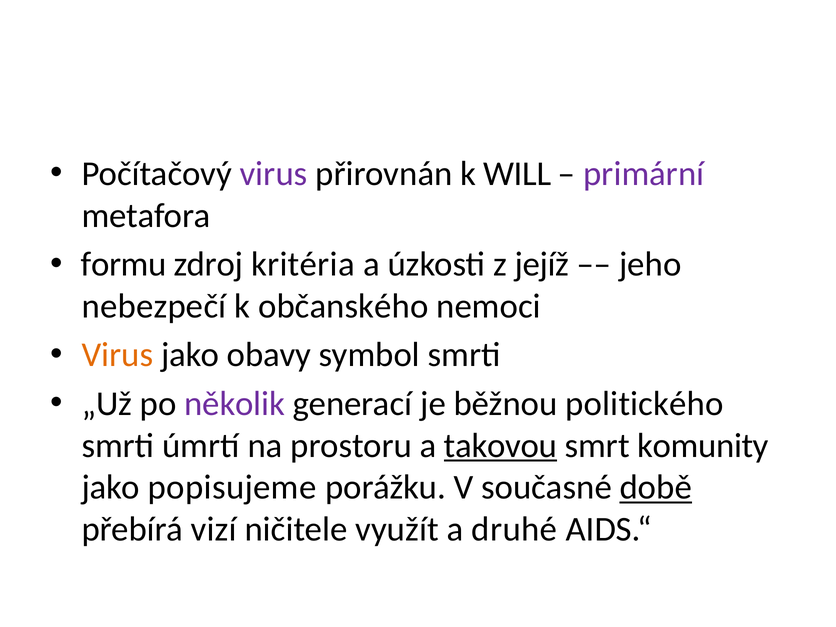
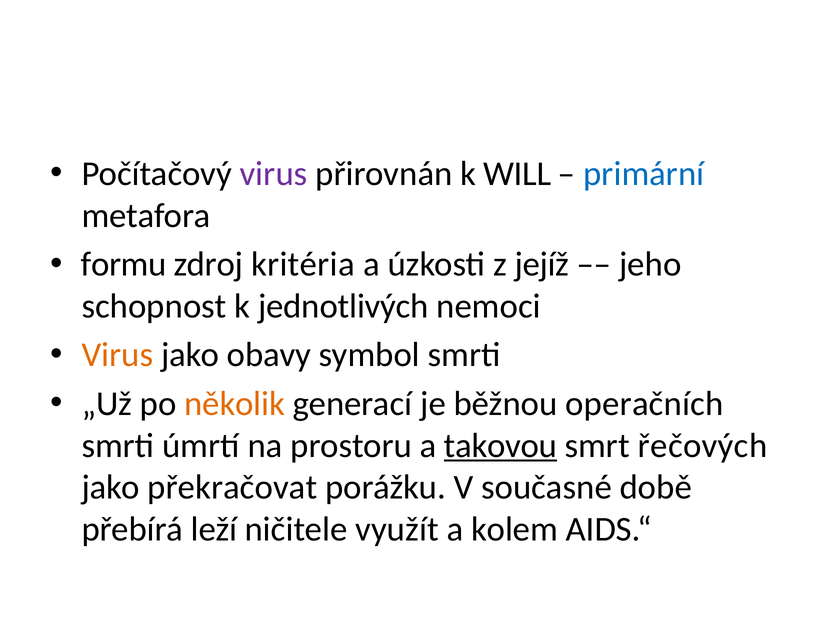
primární colour: purple -> blue
nebezpečí: nebezpečí -> schopnost
občanského: občanského -> jednotlivých
několik colour: purple -> orange
politického: politického -> operačních
komunity: komunity -> řečových
popisujeme: popisujeme -> překračovat
době underline: present -> none
vizí: vizí -> leží
druhé: druhé -> kolem
